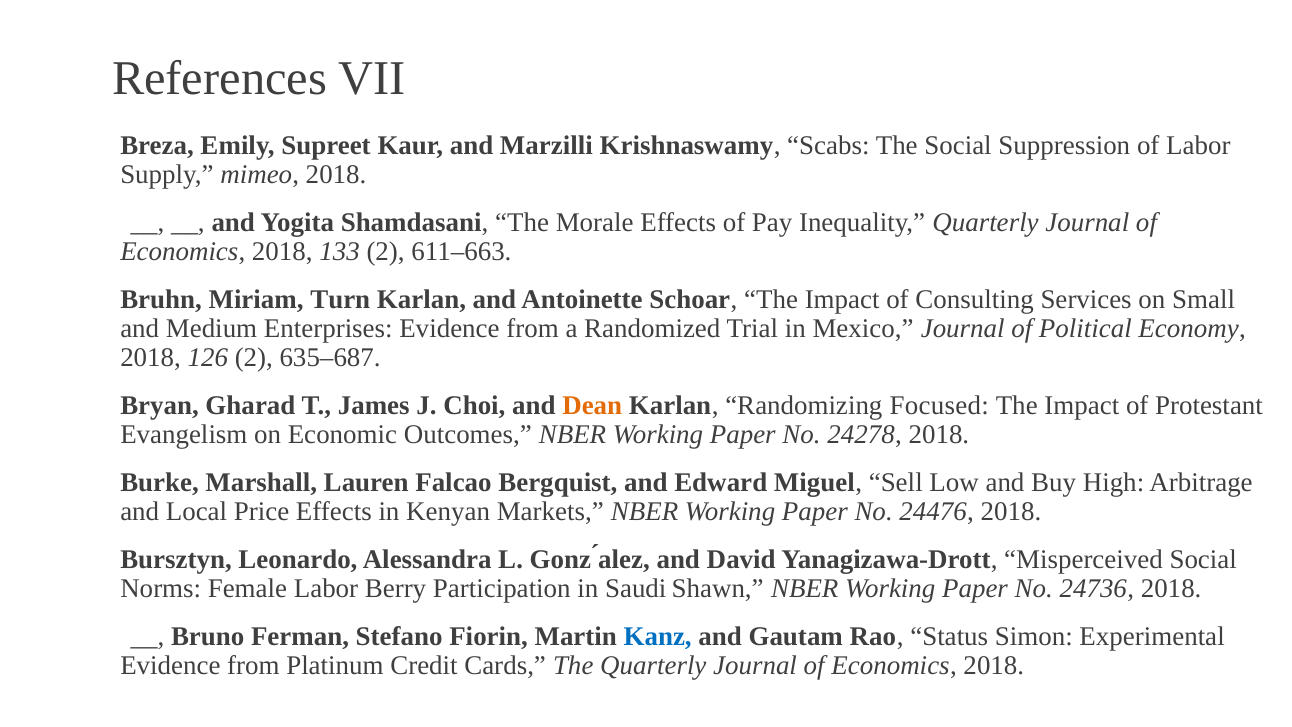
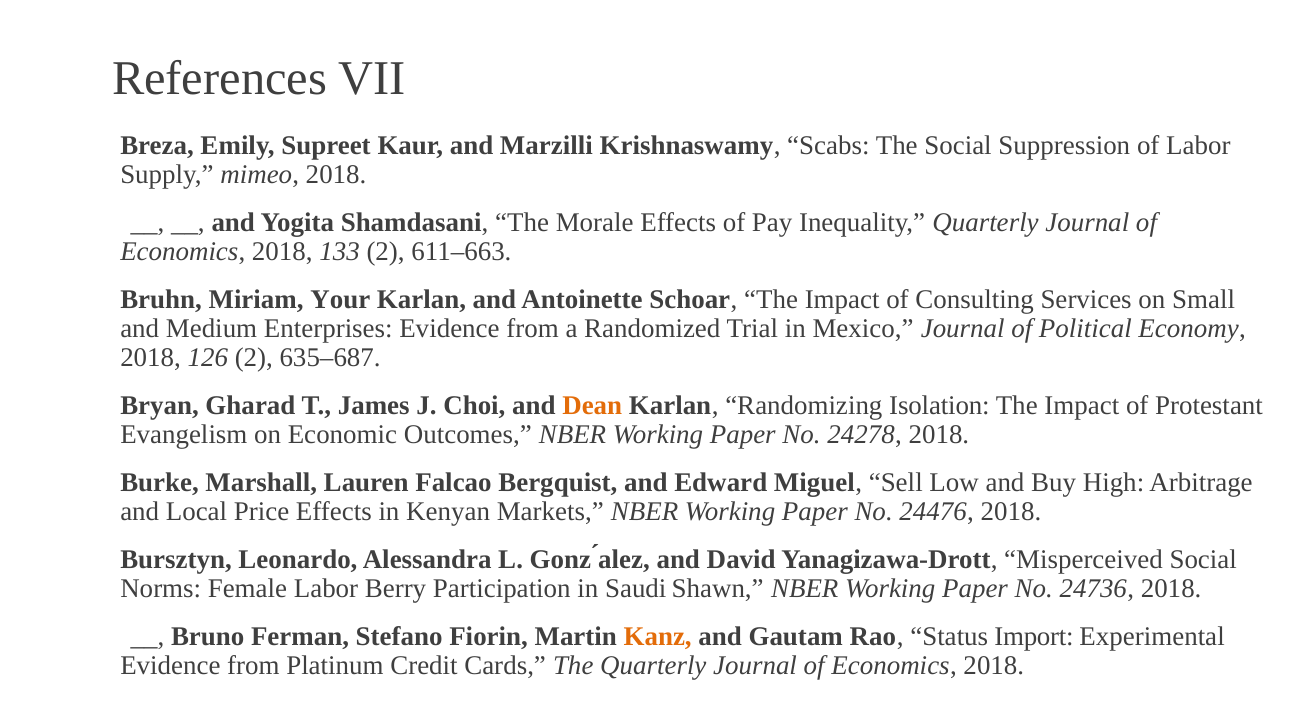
Turn: Turn -> Your
Focused: Focused -> Isolation
Kanz colour: blue -> orange
Simon: Simon -> Import
